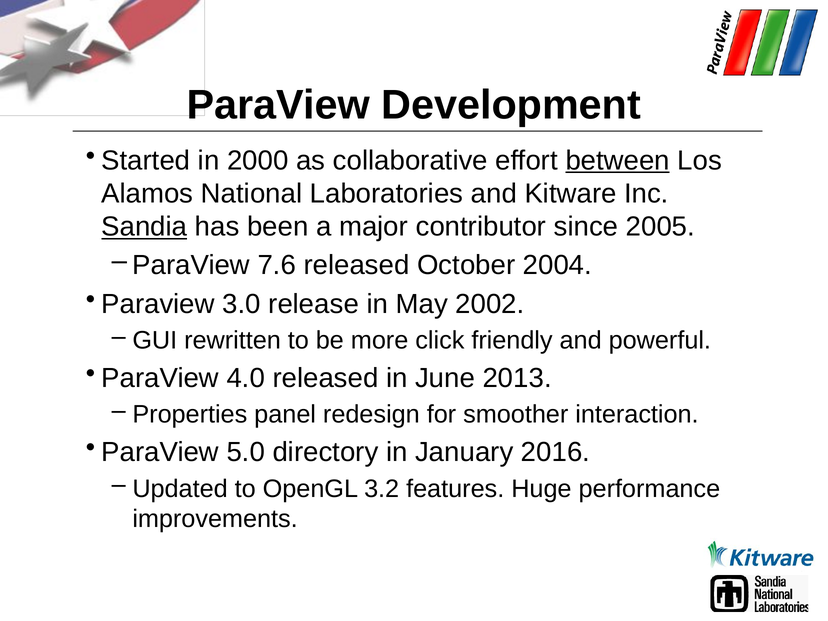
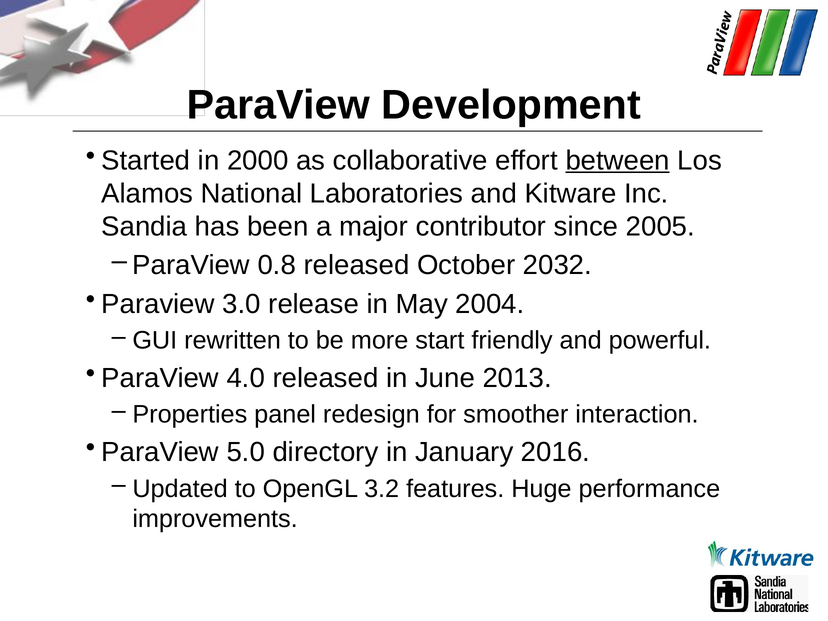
Sandia underline: present -> none
7.6: 7.6 -> 0.8
2004: 2004 -> 2032
2002: 2002 -> 2004
click: click -> start
